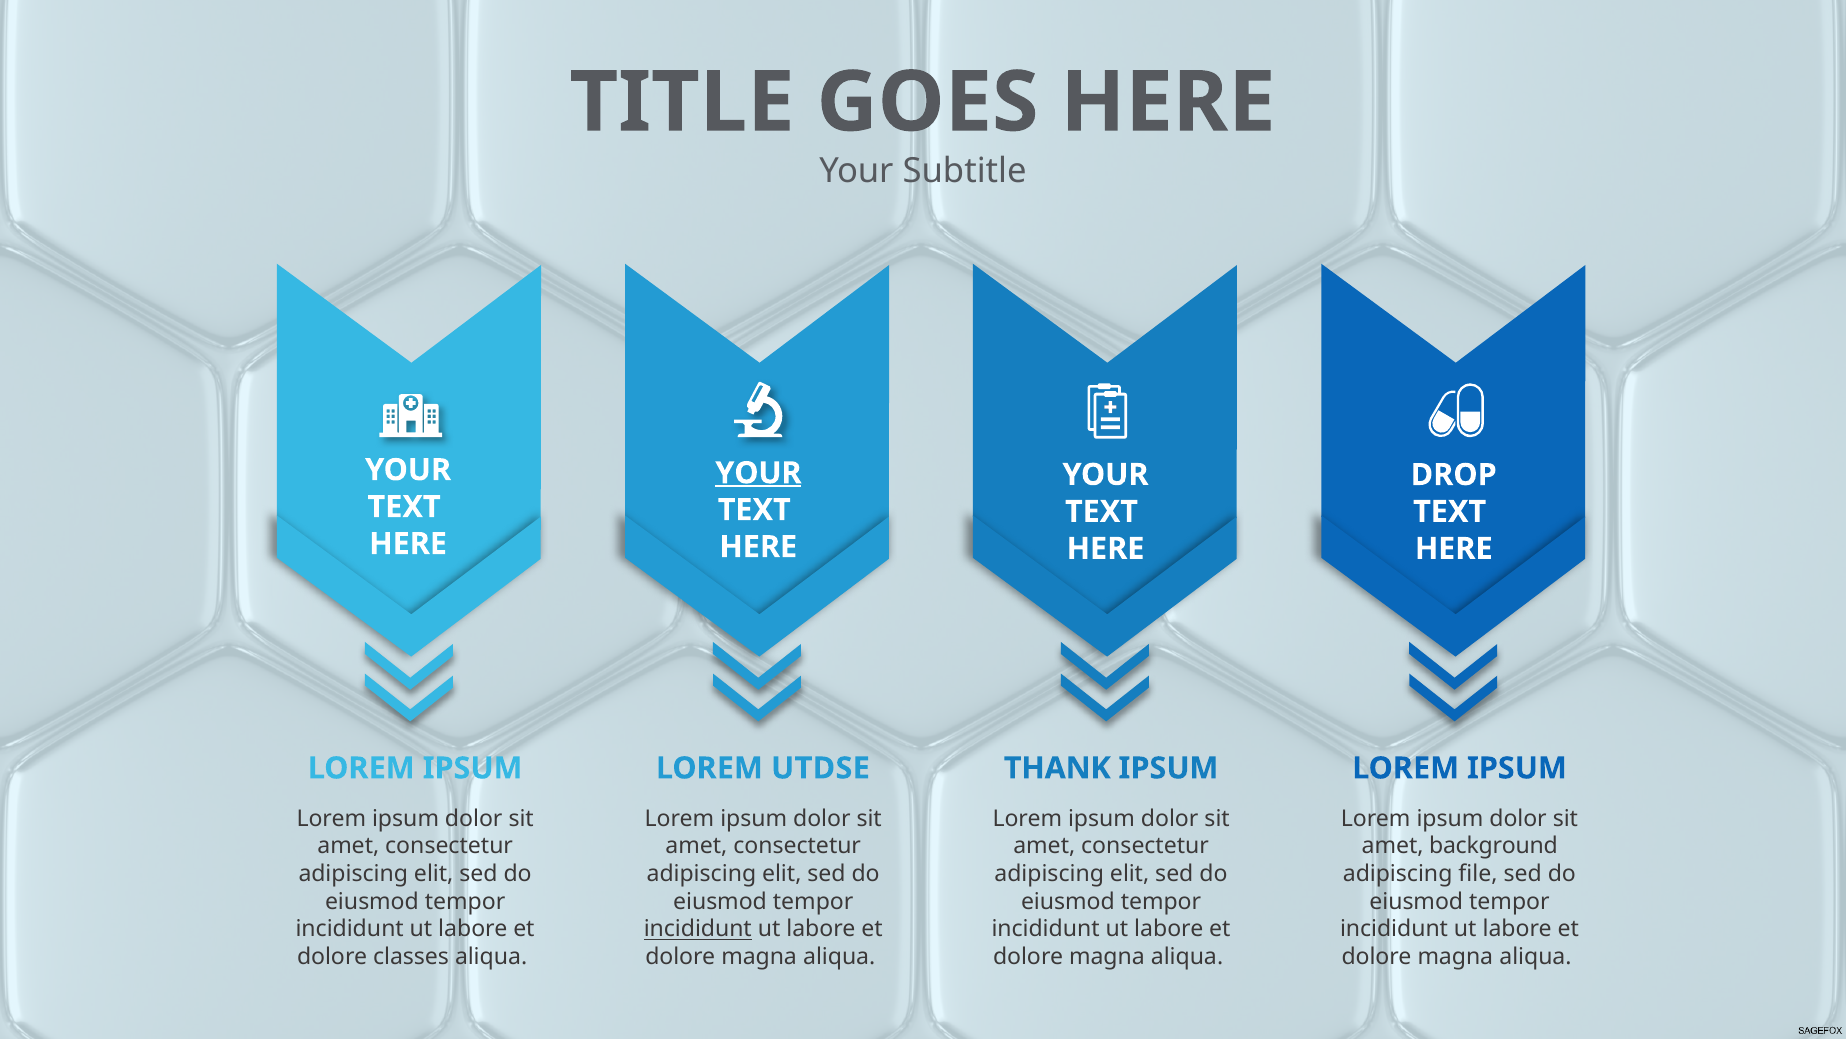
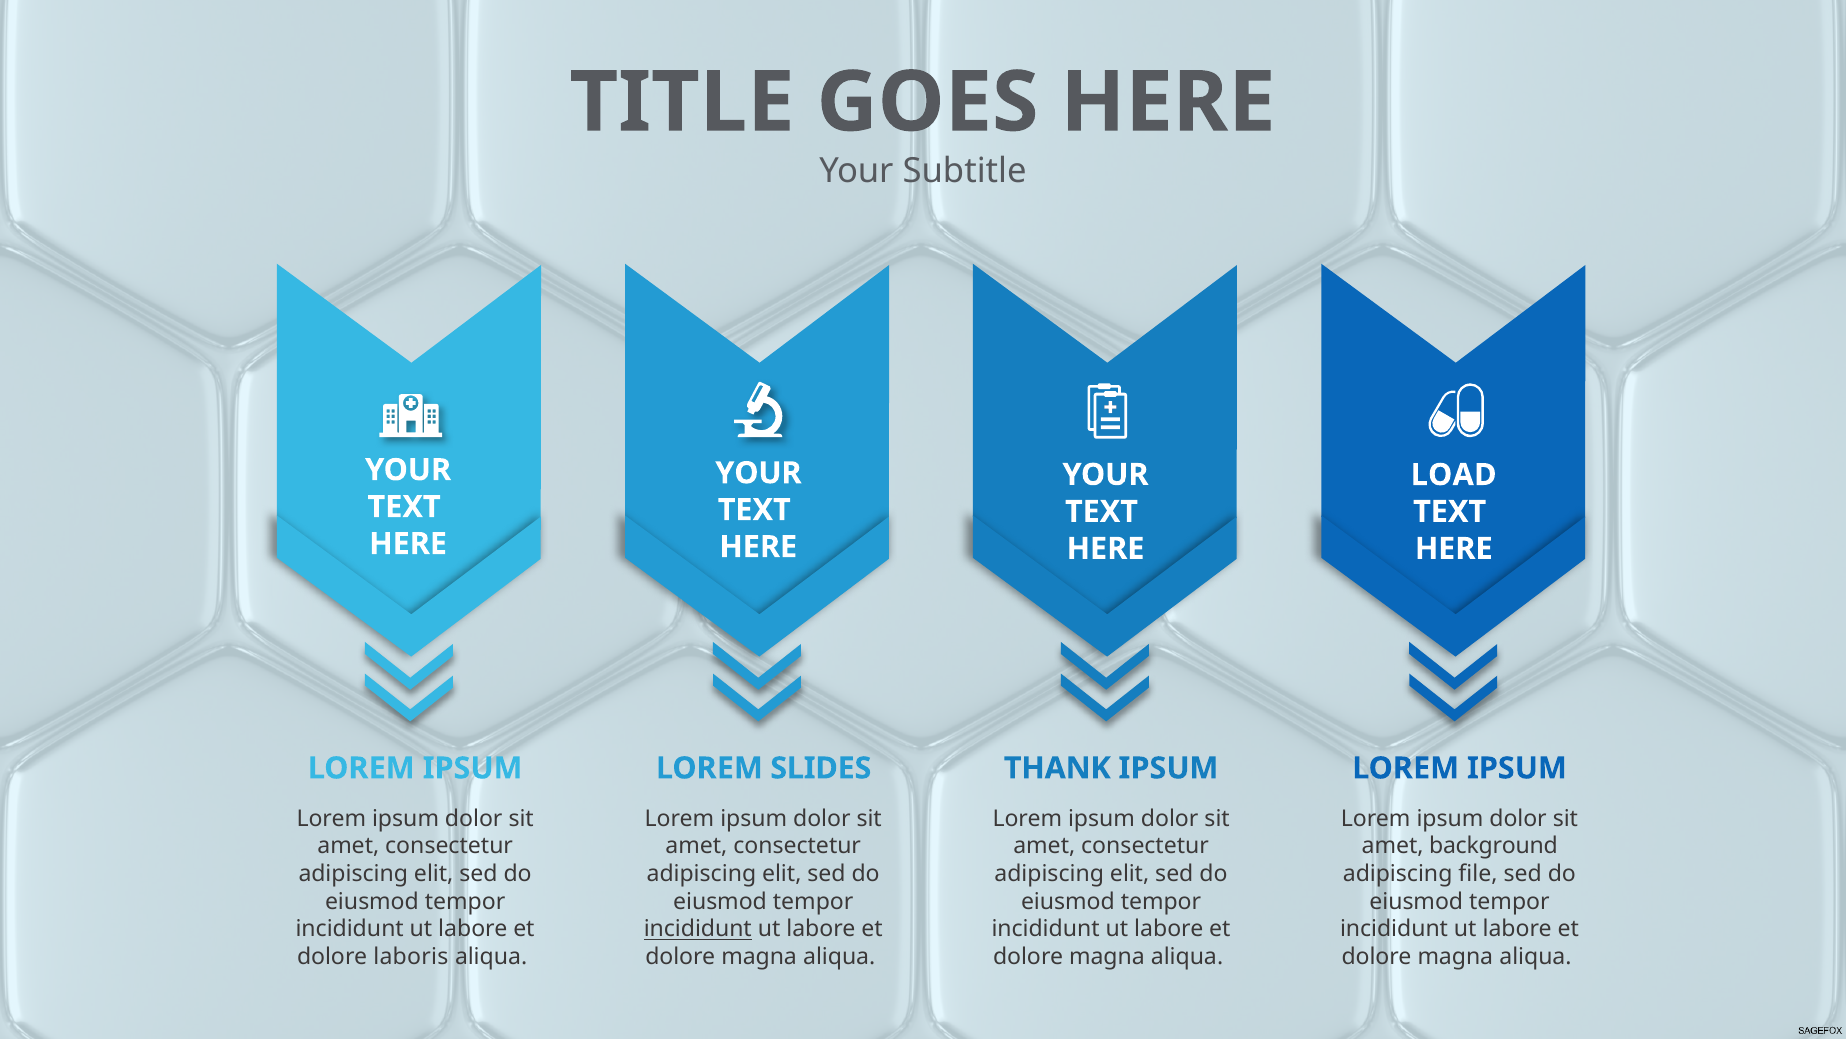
YOUR at (758, 473) underline: present -> none
DROP: DROP -> LOAD
UTDSE: UTDSE -> SLIDES
classes: classes -> laboris
